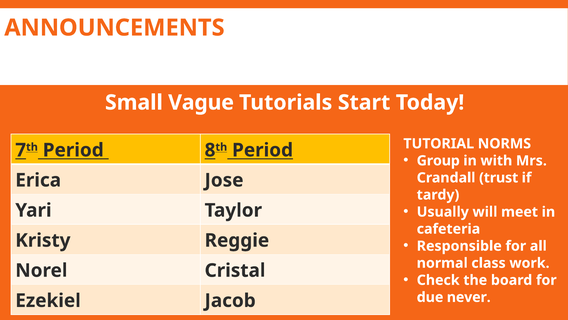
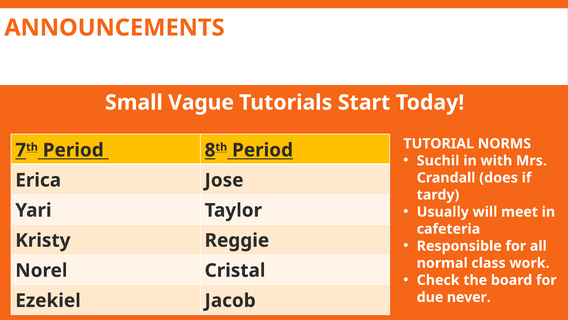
Group: Group -> Suchil
trust: trust -> does
